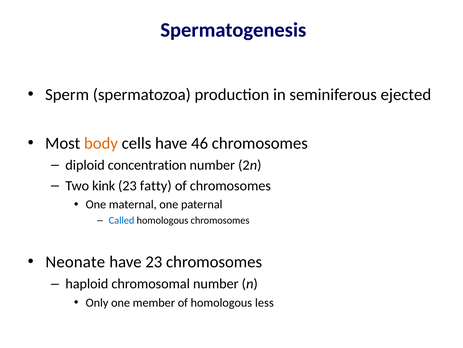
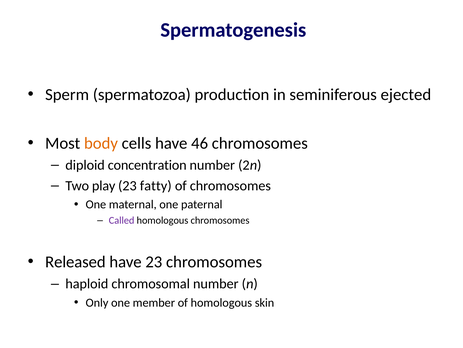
kink: kink -> play
Called colour: blue -> purple
Neonate: Neonate -> Released
less: less -> skin
